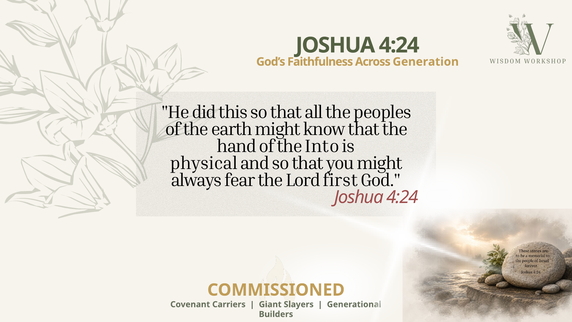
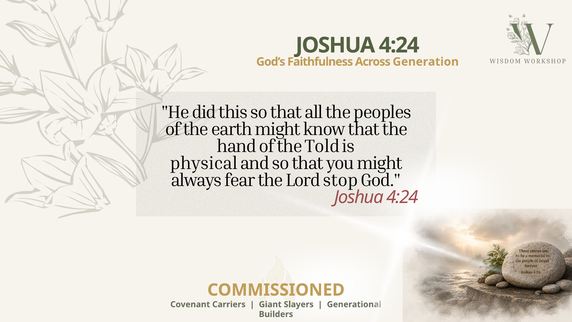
Into: Into -> Told
first: first -> stop
